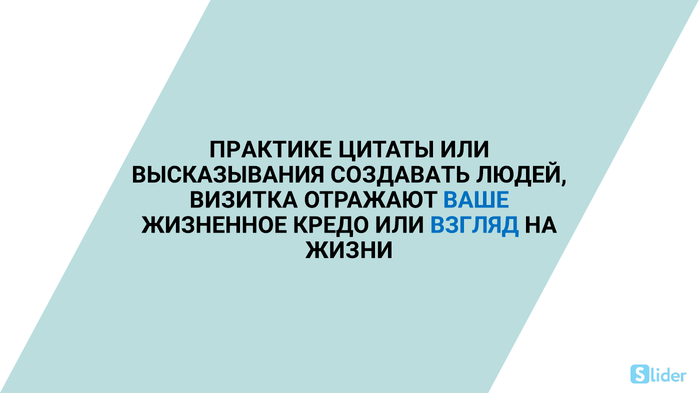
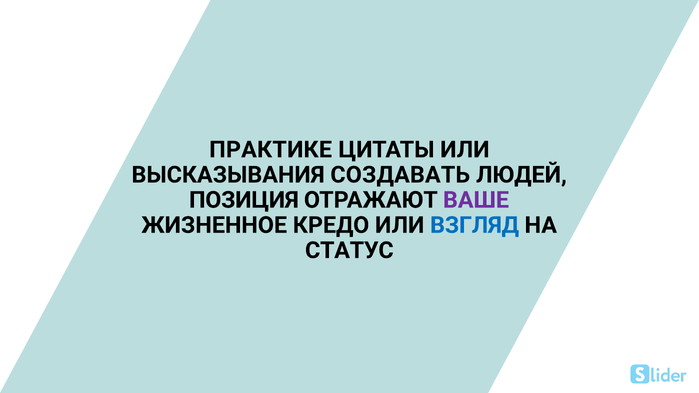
ВИЗИТКА: ВИЗИТКА -> ПОЗИЦИЯ
ВАШЕ colour: blue -> purple
ЖИЗНИ: ЖИЗНИ -> СТАТУС
